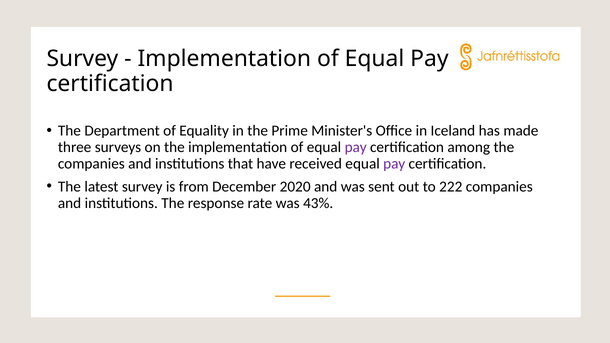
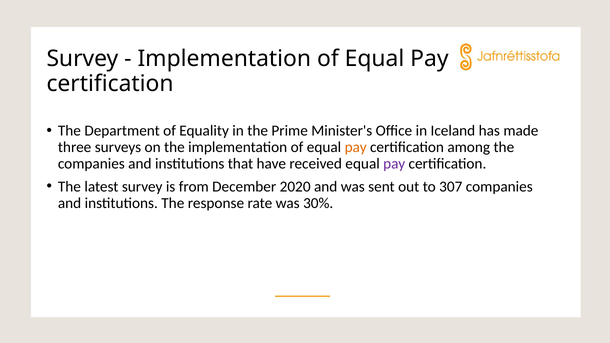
pay at (356, 147) colour: purple -> orange
222: 222 -> 307
43%: 43% -> 30%
